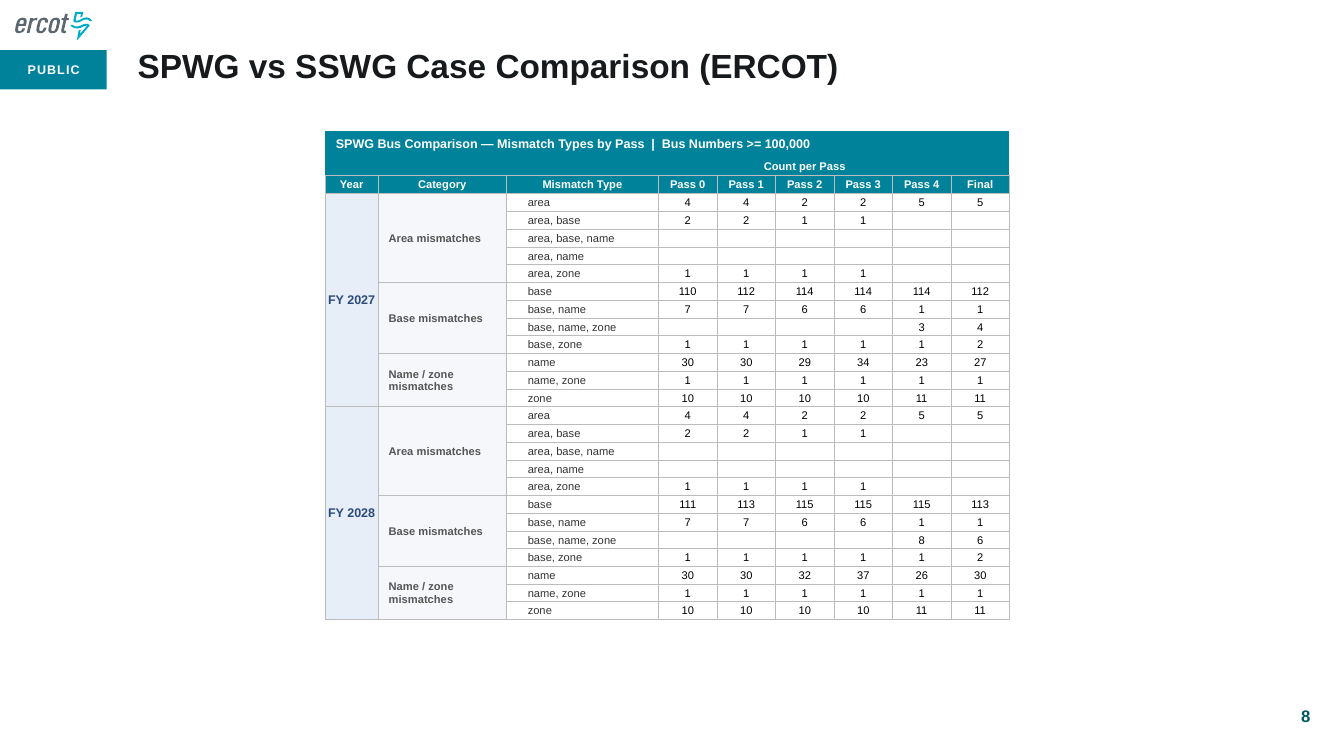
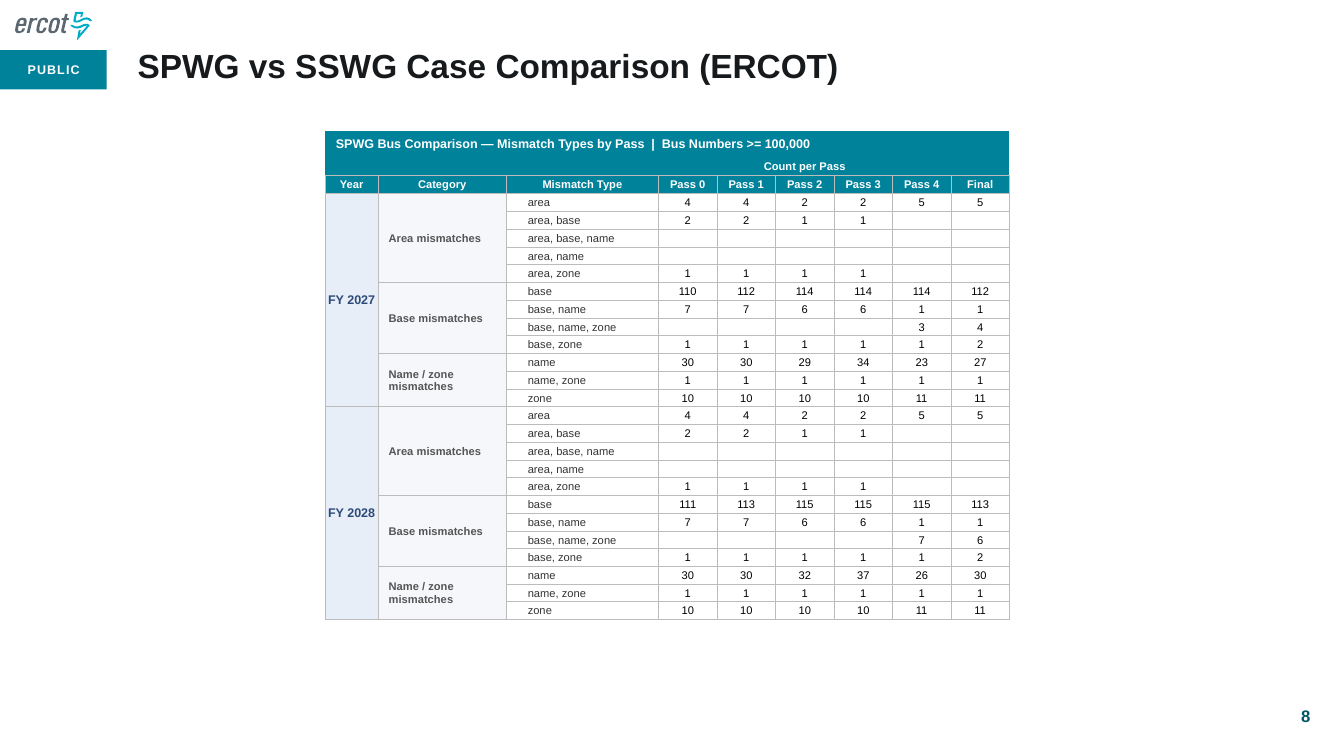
zone 8: 8 -> 7
